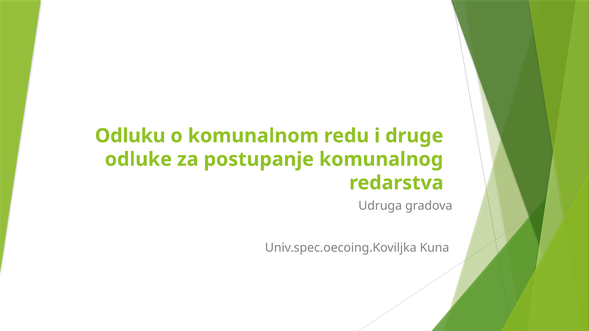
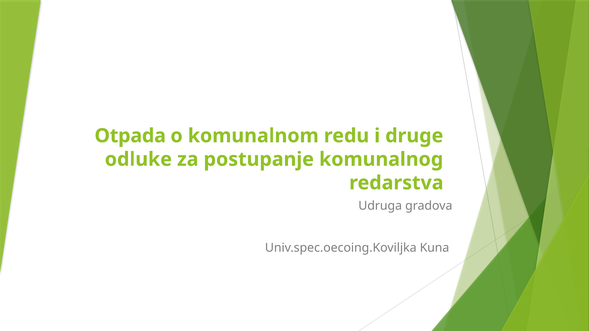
Odluku: Odluku -> Otpada
